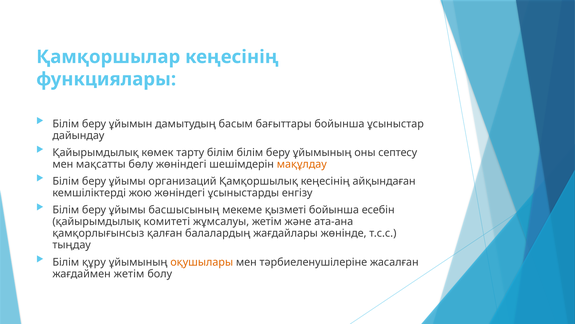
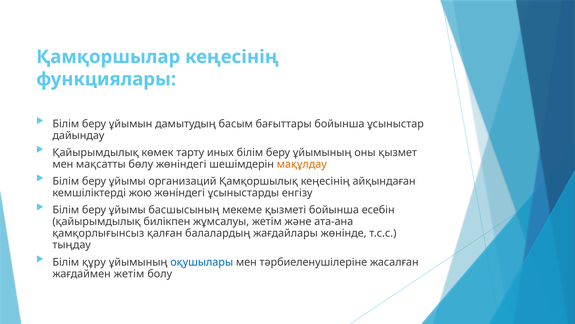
тарту білім: білім -> иных
септесу: септесу -> қызмет
комитеті: комитеті -> билікпен
оқушылары colour: orange -> blue
